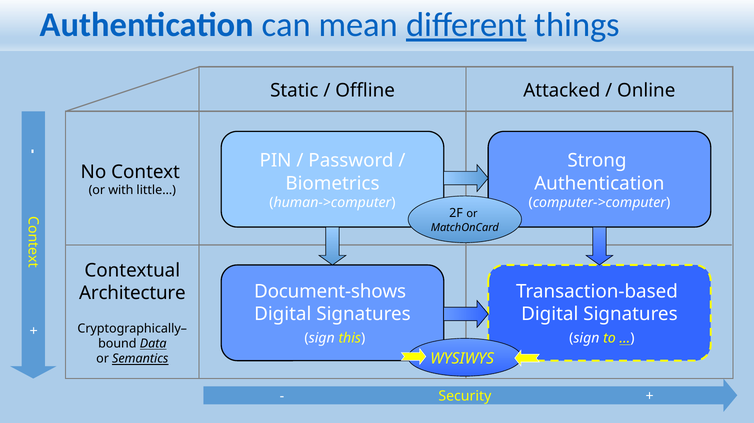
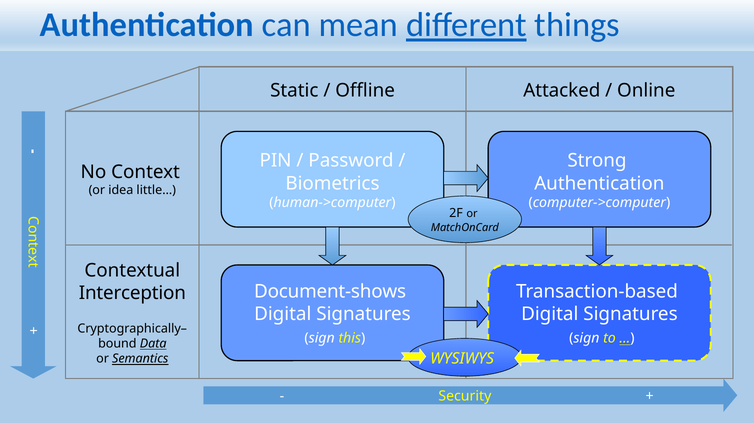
with: with -> idea
Architecture: Architecture -> Interception
